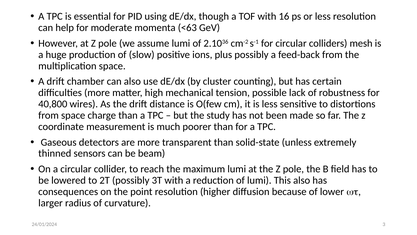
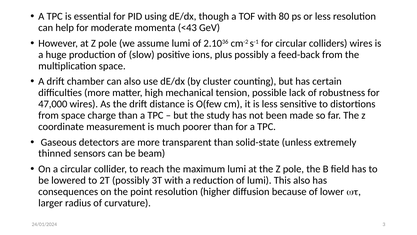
16: 16 -> 80
<63: <63 -> <43
colliders mesh: mesh -> wires
40,800: 40,800 -> 47,000
